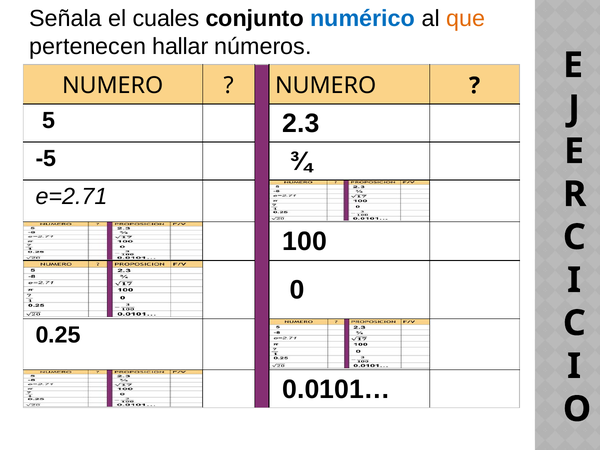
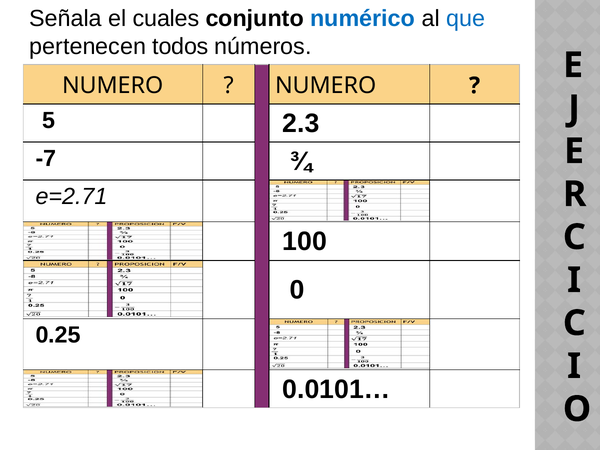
que colour: orange -> blue
hallar: hallar -> todos
-5: -5 -> -7
